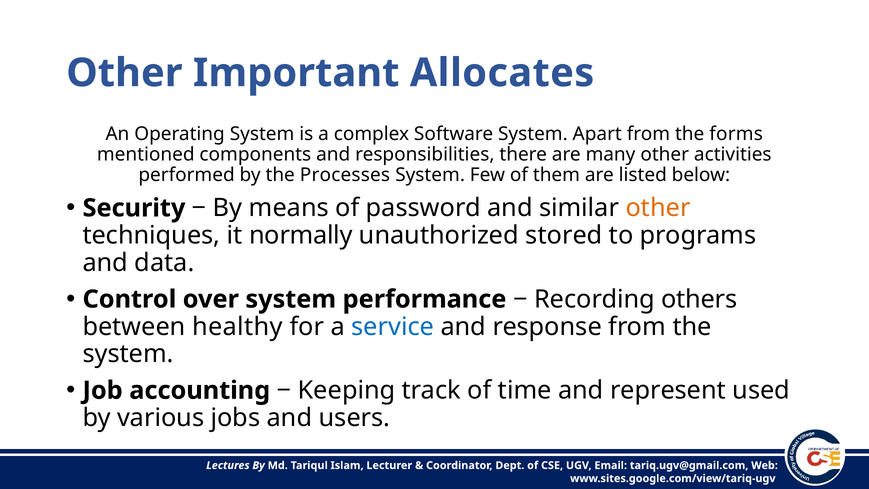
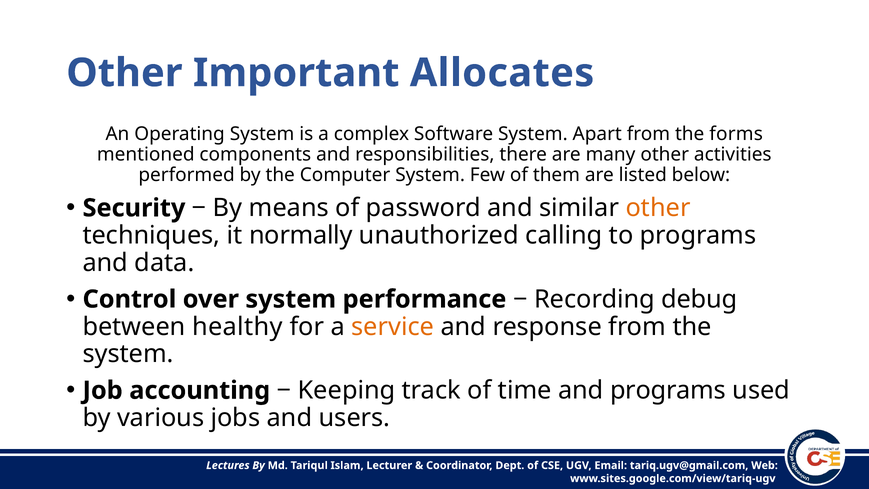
Processes: Processes -> Computer
stored: stored -> calling
others: others -> debug
service colour: blue -> orange
and represent: represent -> programs
